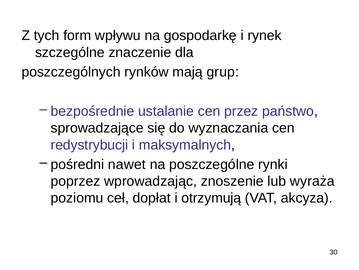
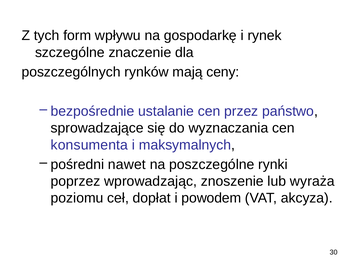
grup: grup -> ceny
redystrybucji: redystrybucji -> konsumenta
otrzymują: otrzymują -> powodem
